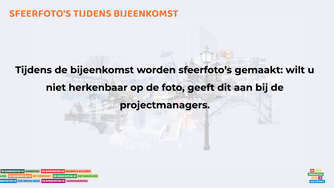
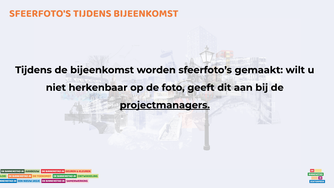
projectmanagers underline: none -> present
